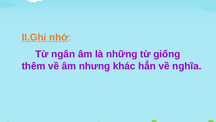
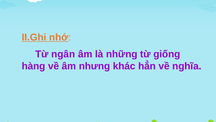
thêm: thêm -> hàng
